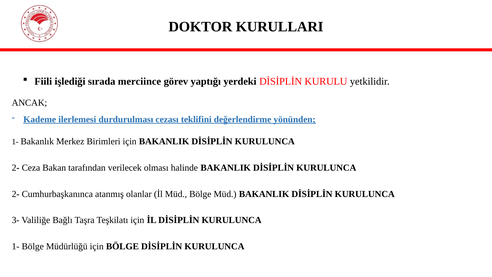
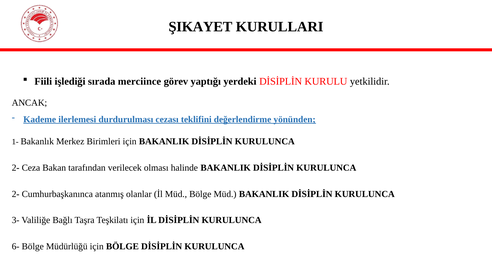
DOKTOR: DOKTOR -> ŞIKAYET
1- at (16, 246): 1- -> 6-
